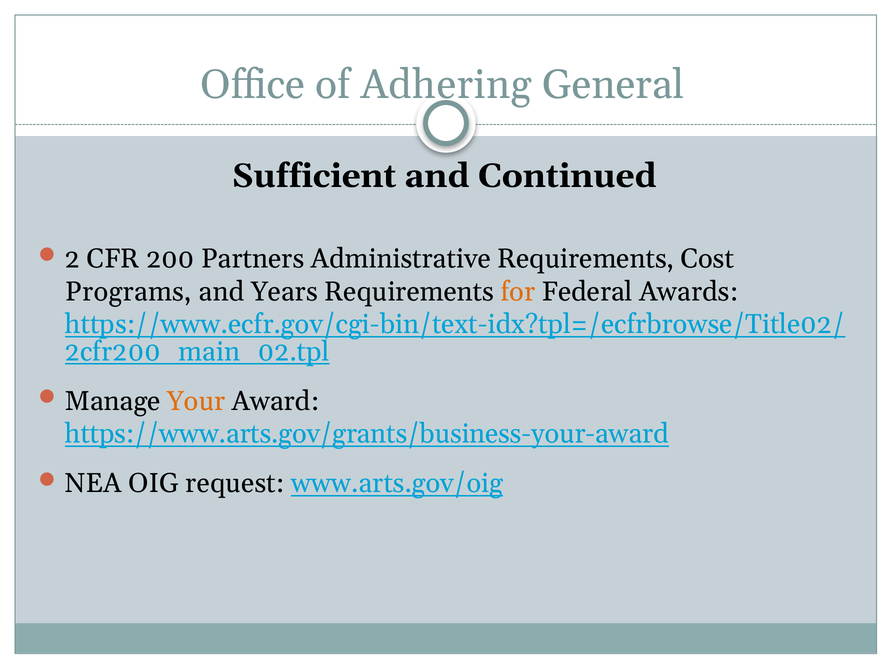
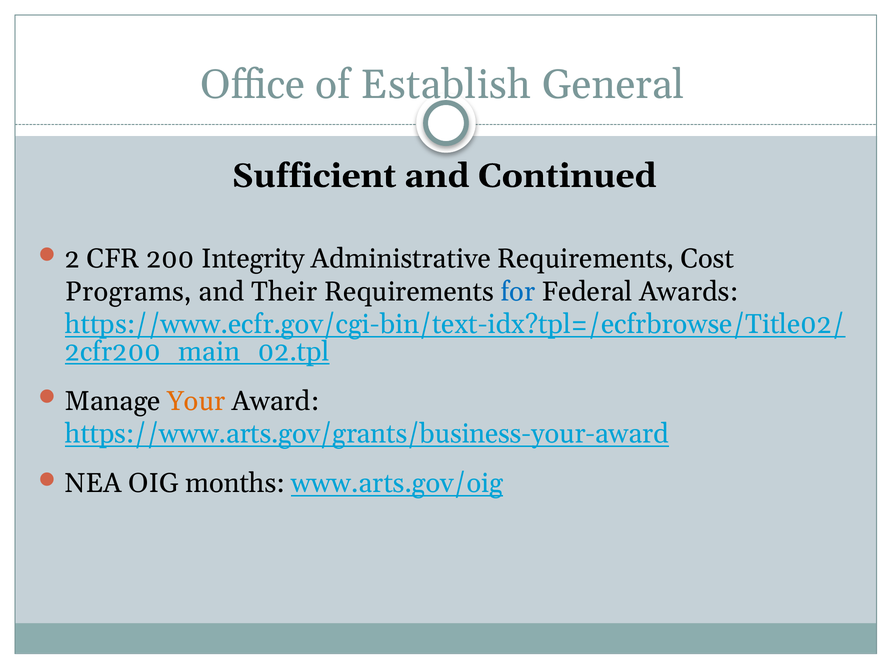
Adhering: Adhering -> Establish
Partners: Partners -> Integrity
Years: Years -> Their
for colour: orange -> blue
request: request -> months
